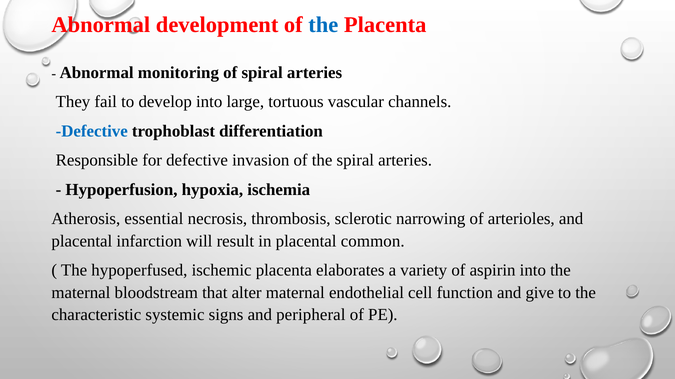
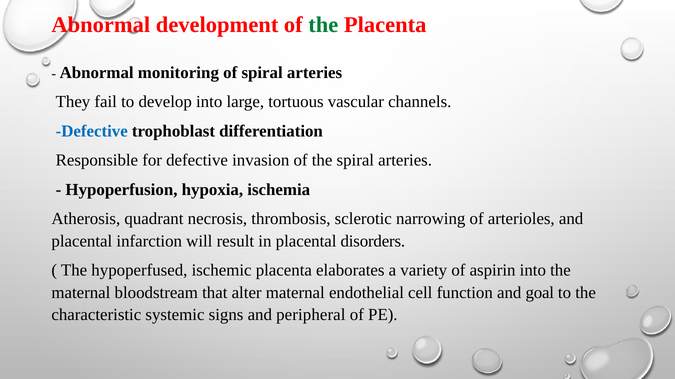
the at (323, 25) colour: blue -> green
essential: essential -> quadrant
common: common -> disorders
give: give -> goal
